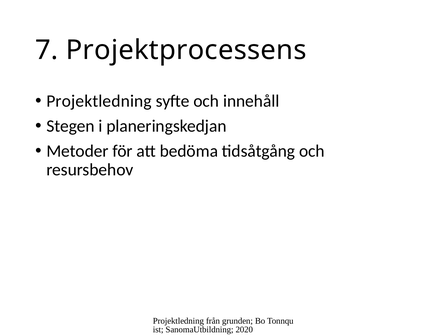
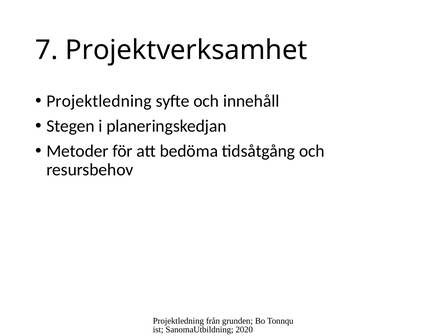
Projektprocessens: Projektprocessens -> Projektverksamhet
